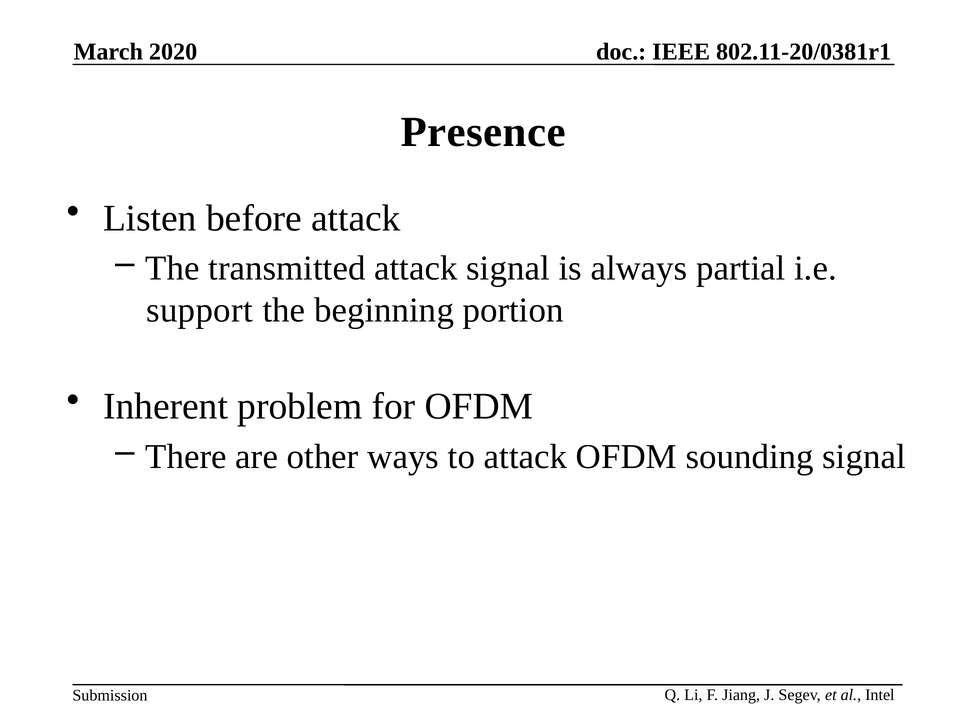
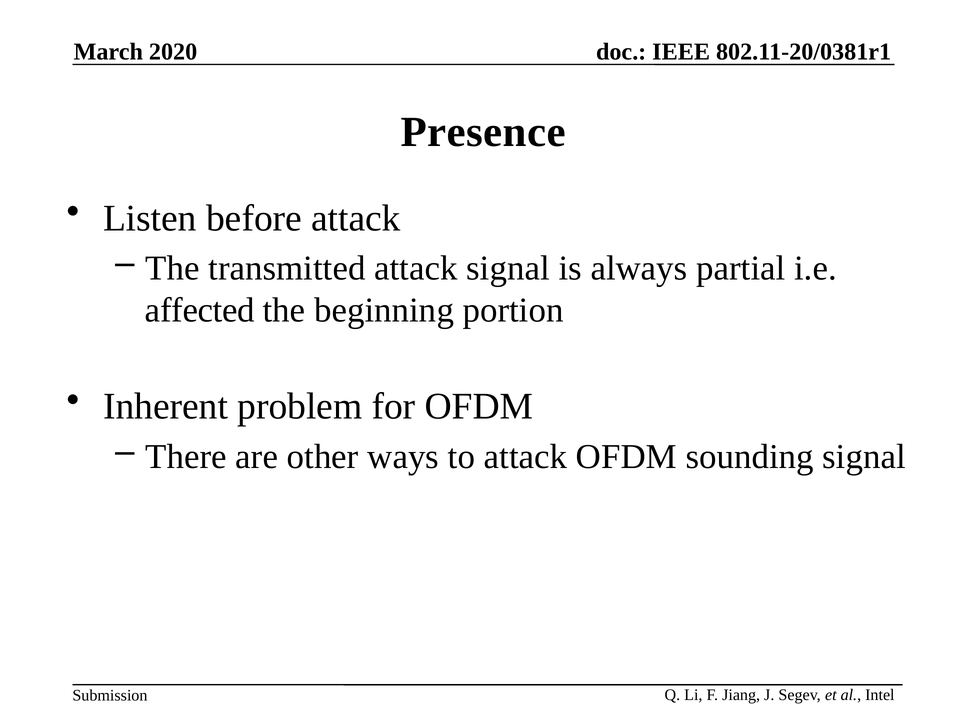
support: support -> affected
